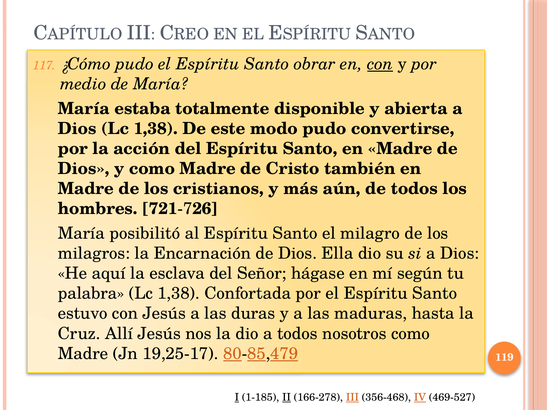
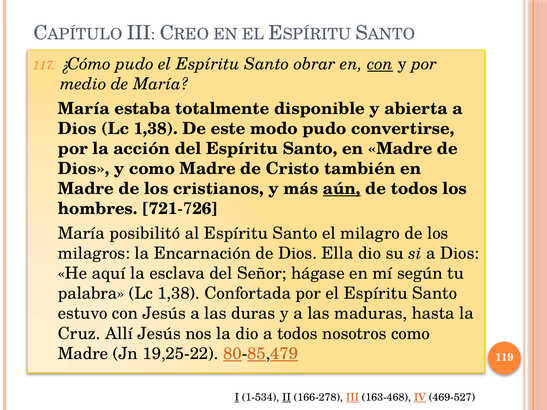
aún underline: none -> present
19,25-17: 19,25-17 -> 19,25-22
1-185: 1-185 -> 1-534
356-468: 356-468 -> 163-468
